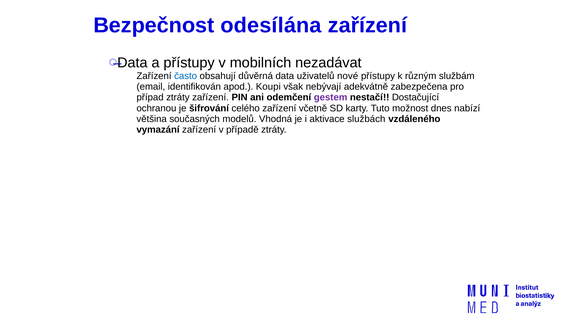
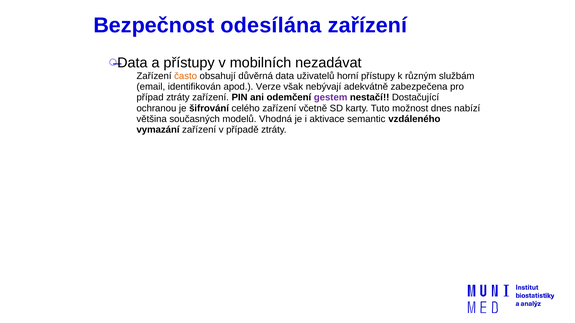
často colour: blue -> orange
nové: nové -> horní
Koupi: Koupi -> Verze
službách: službách -> semantic
